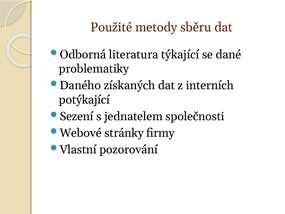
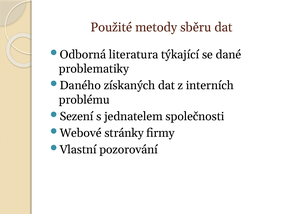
potýkající: potýkající -> problému
